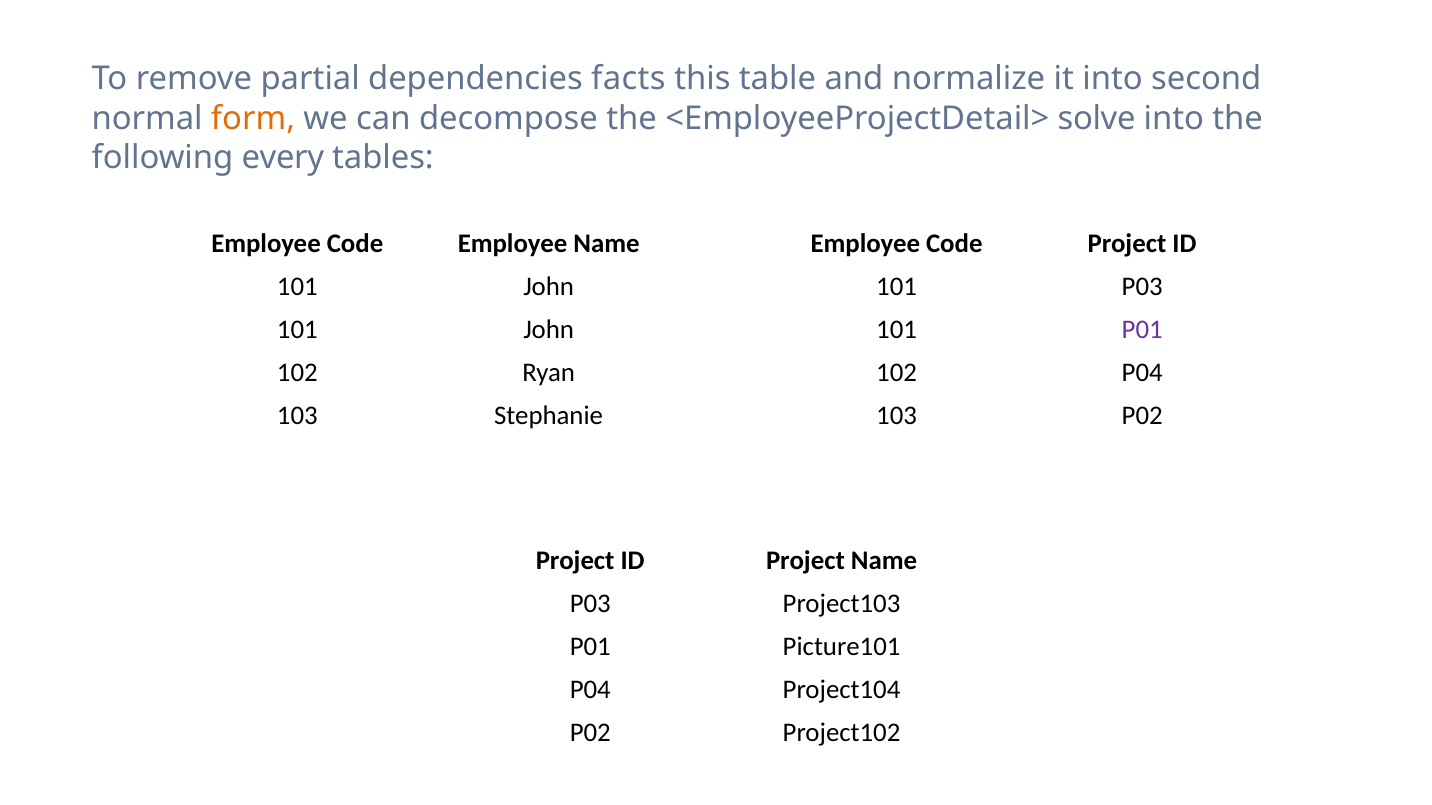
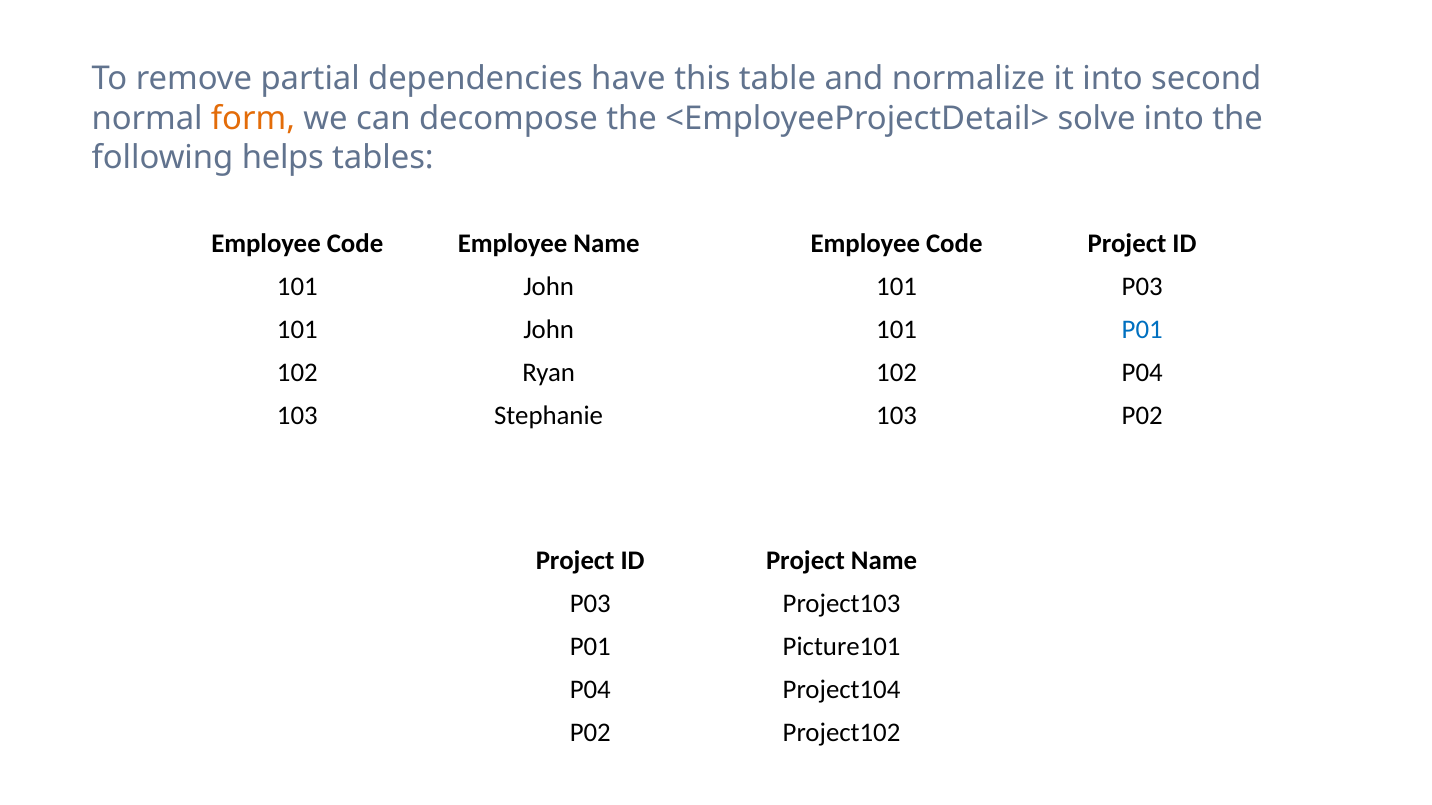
facts: facts -> have
every: every -> helps
P01 at (1142, 330) colour: purple -> blue
